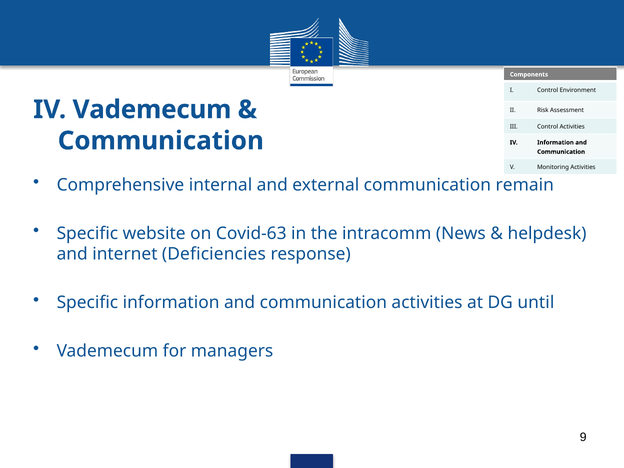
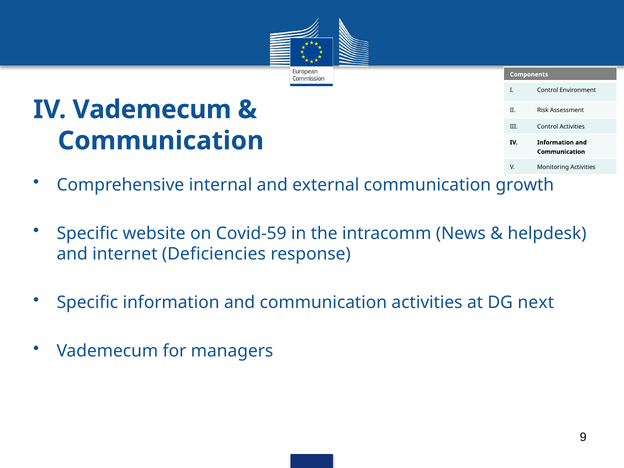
remain: remain -> growth
Covid-63: Covid-63 -> Covid-59
until: until -> next
